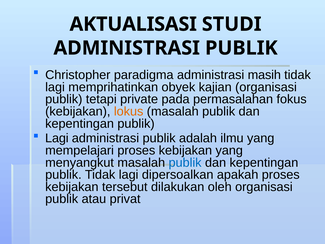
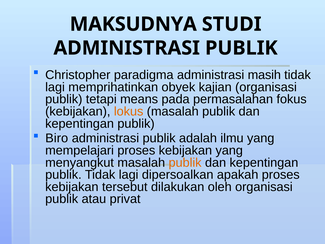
AKTUALISASI: AKTUALISASI -> MAKSUDNYA
private: private -> means
Lagi at (57, 138): Lagi -> Biro
publik at (185, 162) colour: blue -> orange
